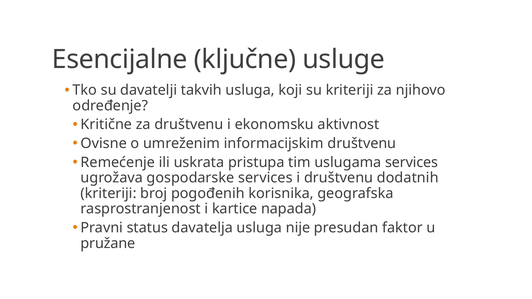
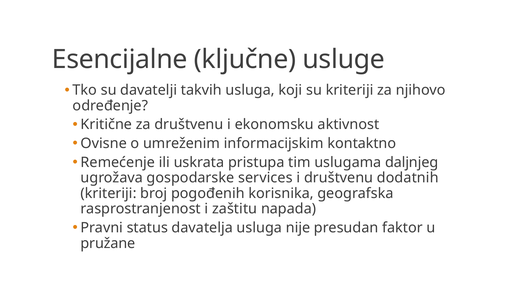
informacijskim društvenu: društvenu -> kontaktno
uslugama services: services -> daljnjeg
kartice: kartice -> zaštitu
